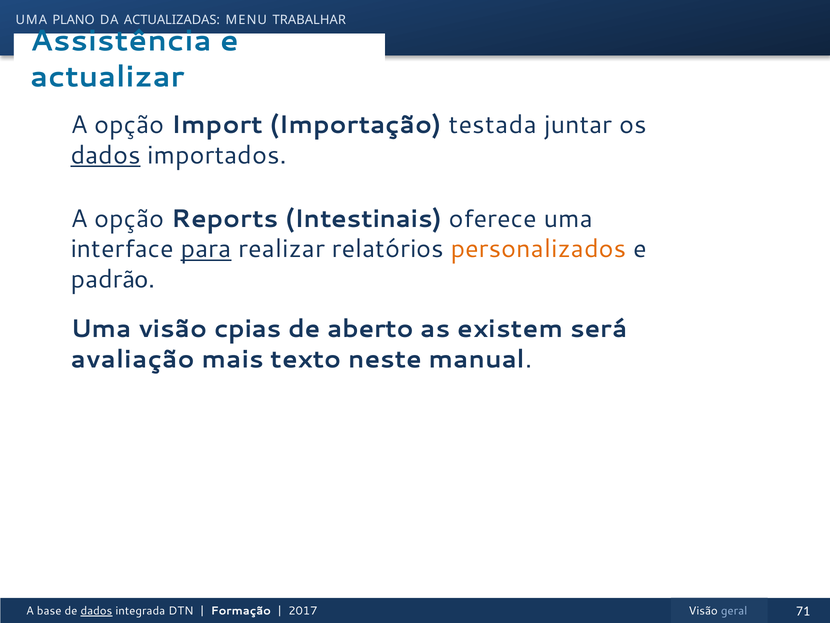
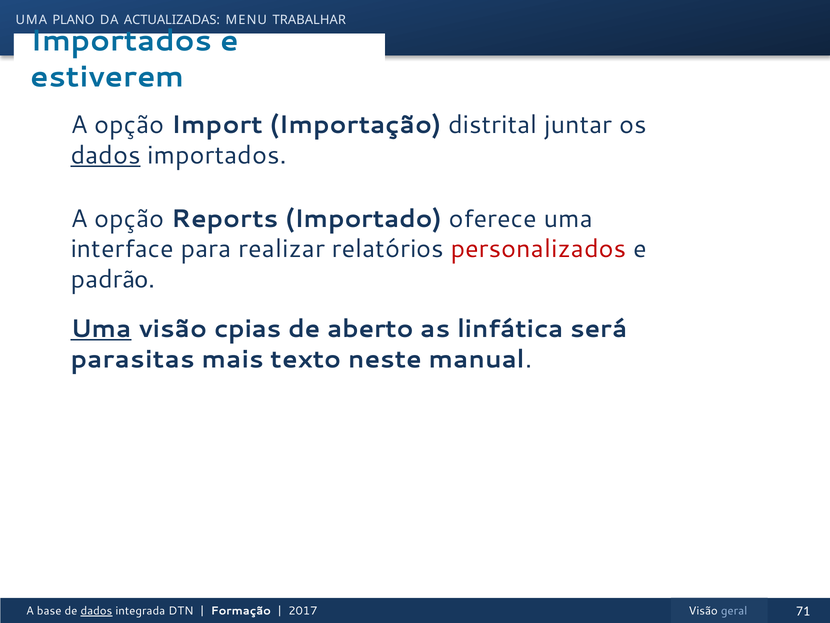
Assistência at (121, 41): Assistência -> Importados
actualizar: actualizar -> estiverem
testada: testada -> distrital
Intestinais: Intestinais -> Importado
para underline: present -> none
personalizados colour: orange -> red
Uma at (101, 329) underline: none -> present
existem: existem -> linfática
avaliação: avaliação -> parasitas
